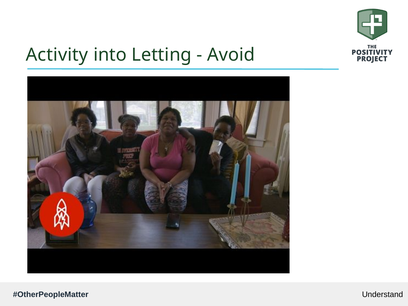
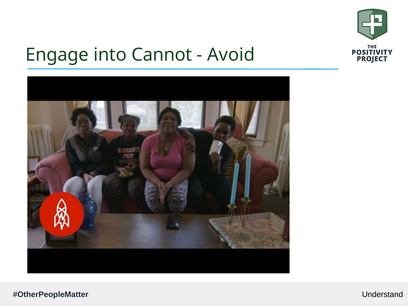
Activity: Activity -> Engage
Letting: Letting -> Cannot
